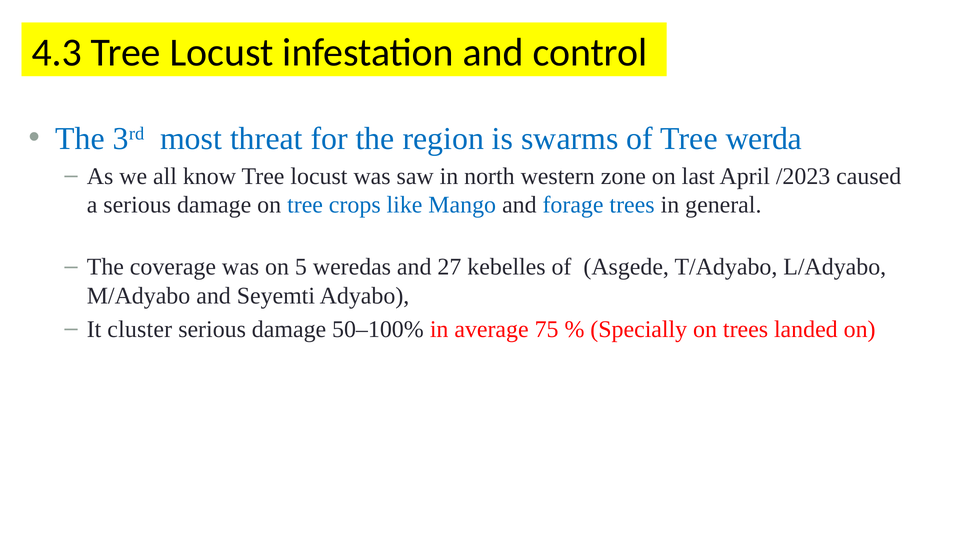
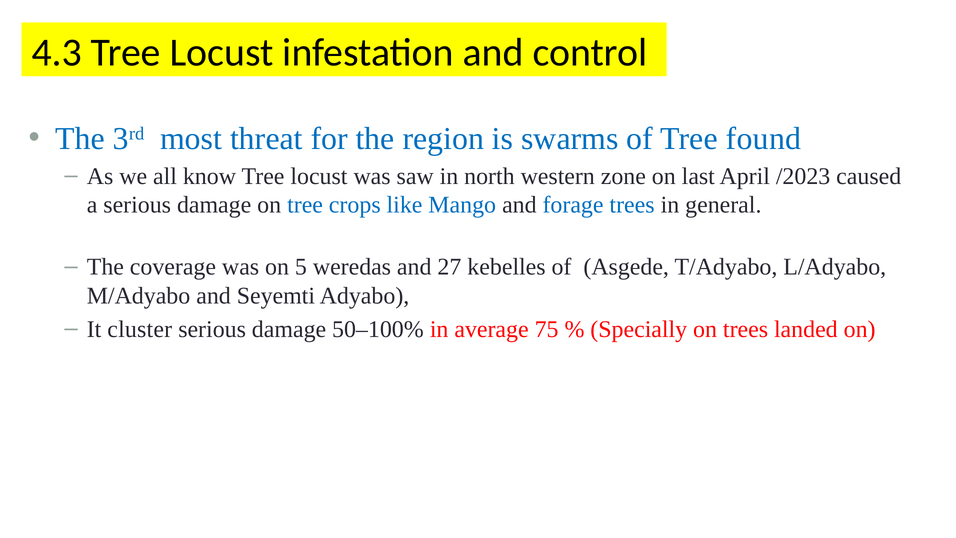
werda: werda -> found
